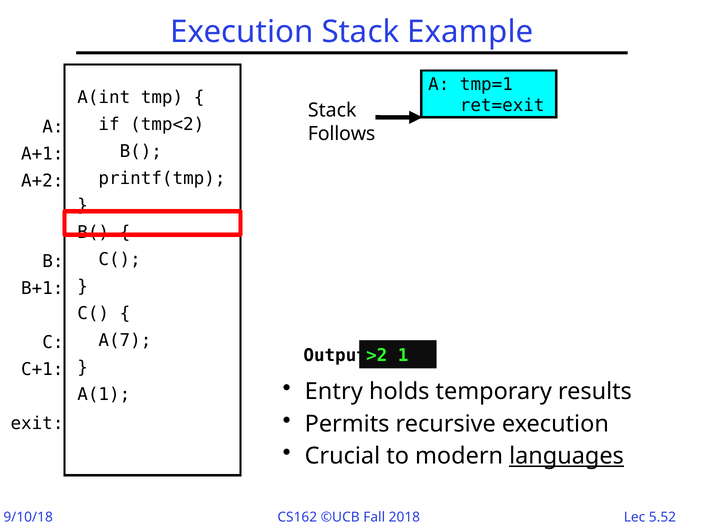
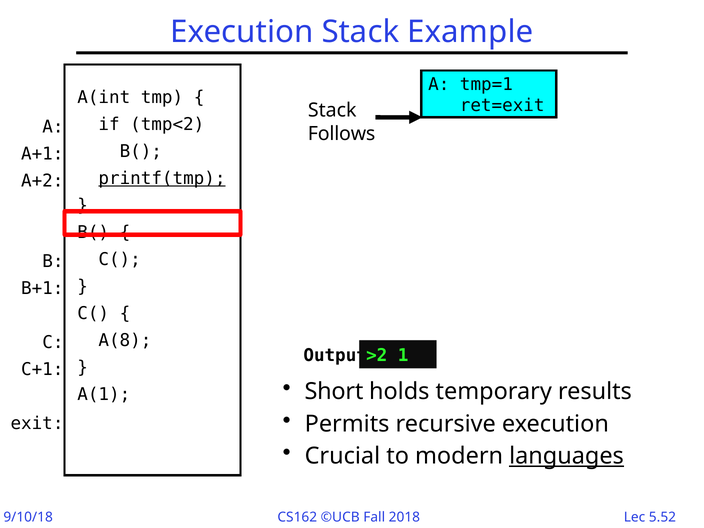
printf(tmp underline: none -> present
A(7: A(7 -> A(8
Entry: Entry -> Short
